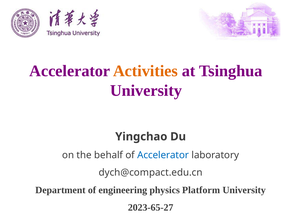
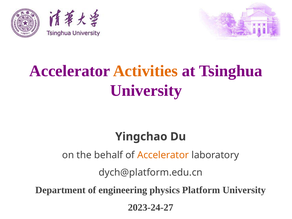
Accelerator at (163, 155) colour: blue -> orange
dych@compact.edu.cn: dych@compact.edu.cn -> dych@platform.edu.cn
2023-65-27: 2023-65-27 -> 2023-24-27
